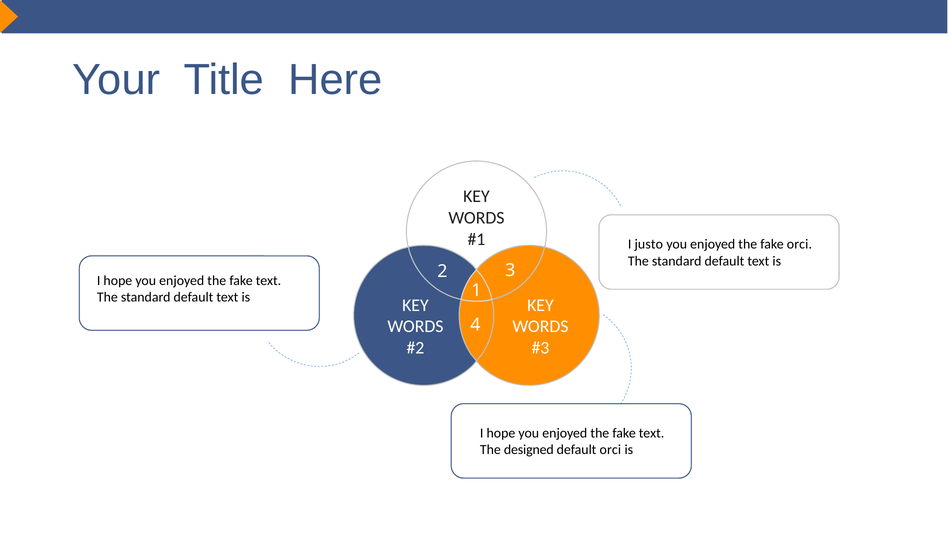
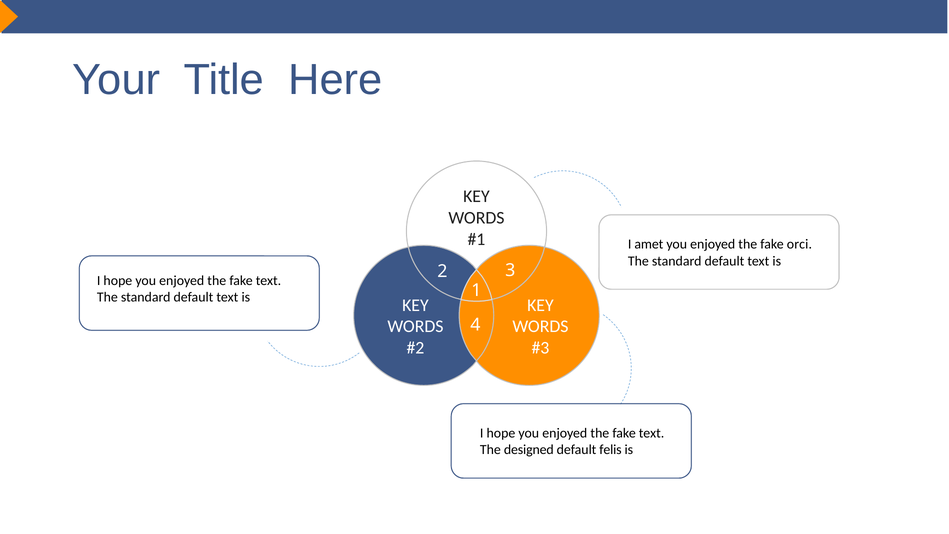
justo: justo -> amet
default orci: orci -> felis
